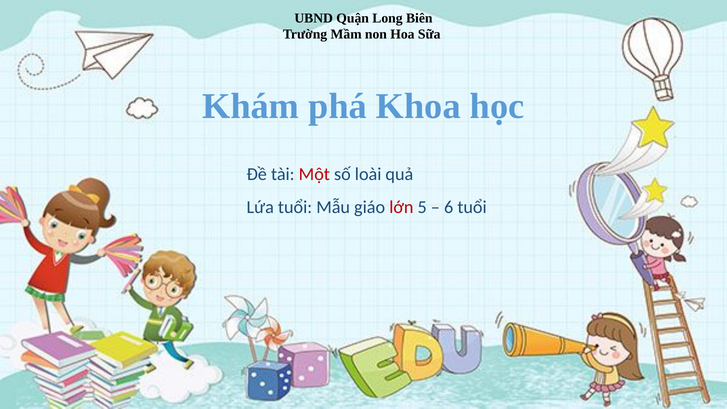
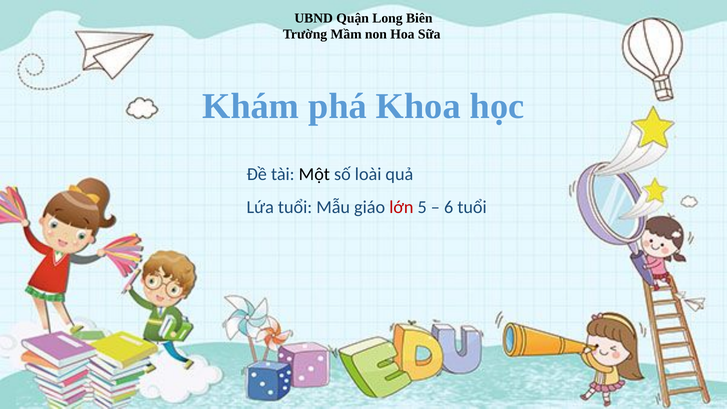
Một colour: red -> black
